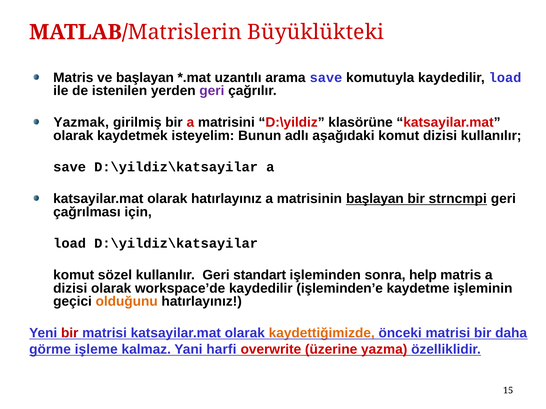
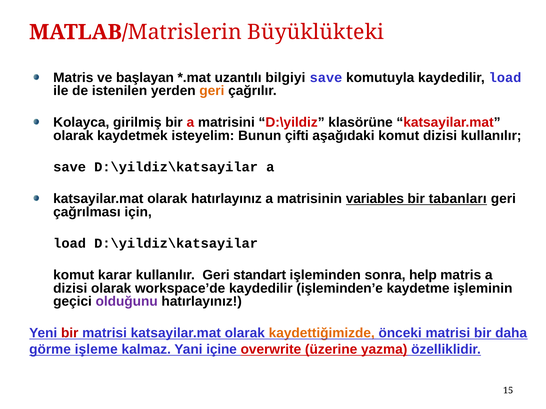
arama: arama -> bilgiyi
geri at (212, 91) colour: purple -> orange
Yazmak: Yazmak -> Kolayca
adlı: adlı -> çifti
matrisinin başlayan: başlayan -> variables
strncmpi: strncmpi -> tabanları
sözel: sözel -> karar
olduğunu colour: orange -> purple
harfi: harfi -> içine
